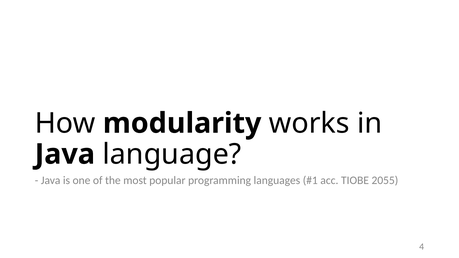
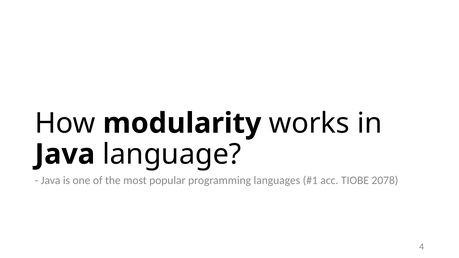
2055: 2055 -> 2078
